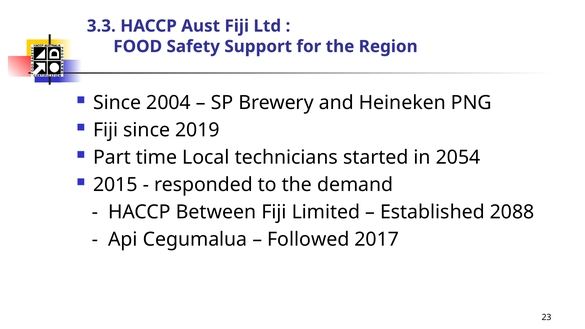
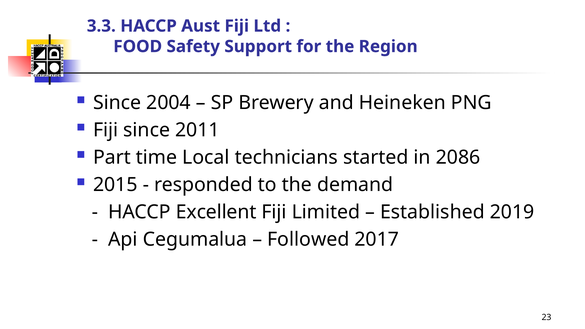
2019: 2019 -> 2011
2054: 2054 -> 2086
Between: Between -> Excellent
2088: 2088 -> 2019
